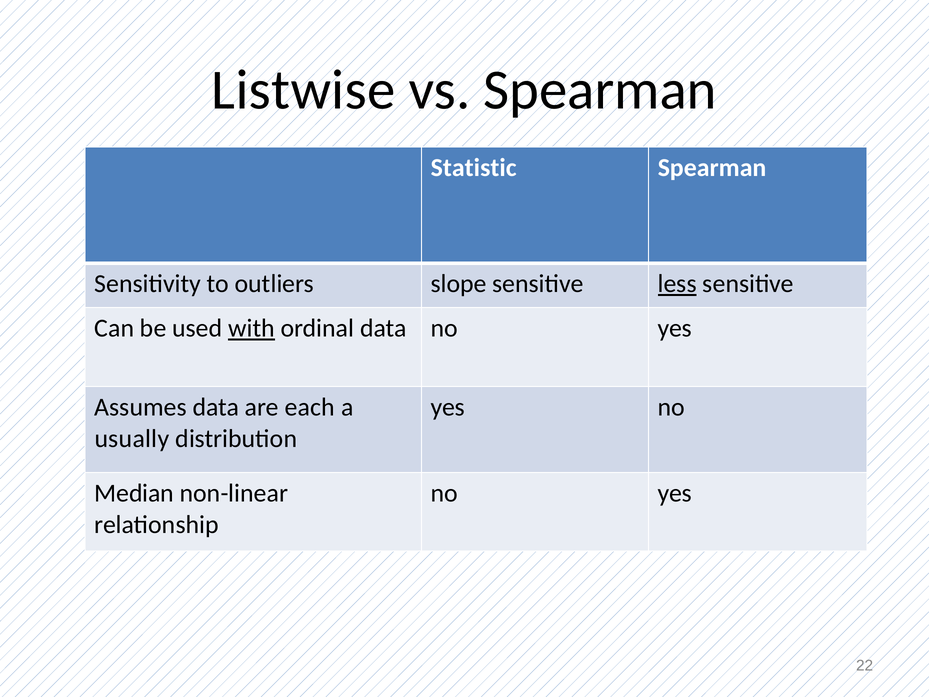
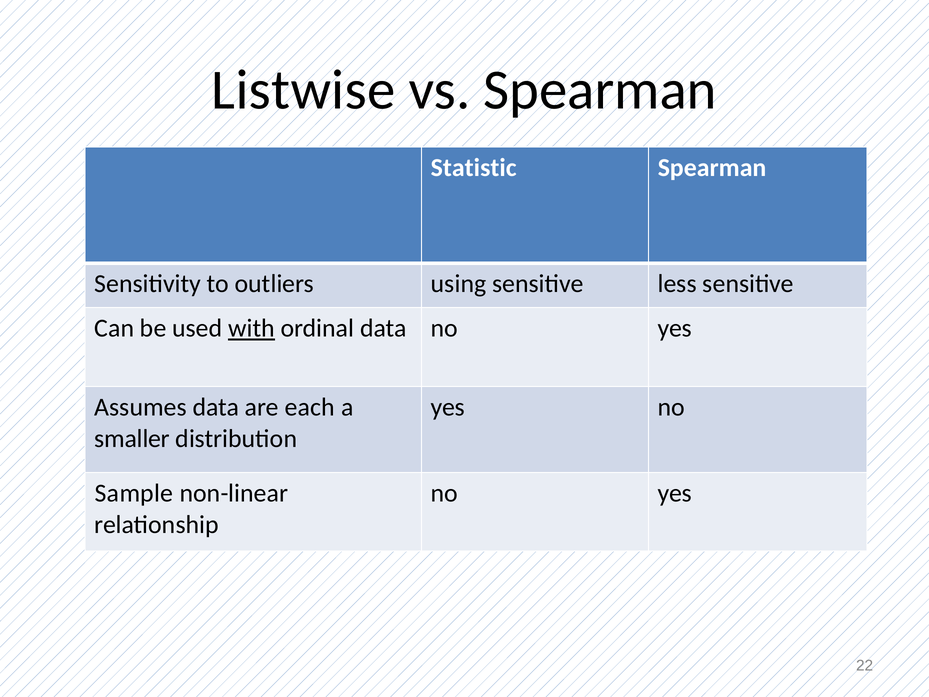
slope: slope -> using
less underline: present -> none
usually: usually -> smaller
Median: Median -> Sample
